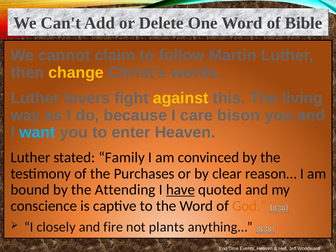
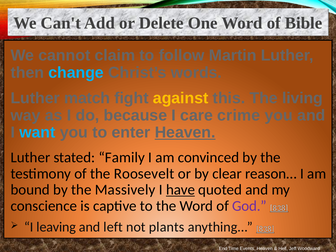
change colour: yellow -> light blue
lovers: lovers -> match
bison: bison -> crime
Heaven at (185, 132) underline: none -> present
Purchases: Purchases -> Roosevelt
Attending: Attending -> Massively
God colour: orange -> purple
closely: closely -> leaving
fire: fire -> left
